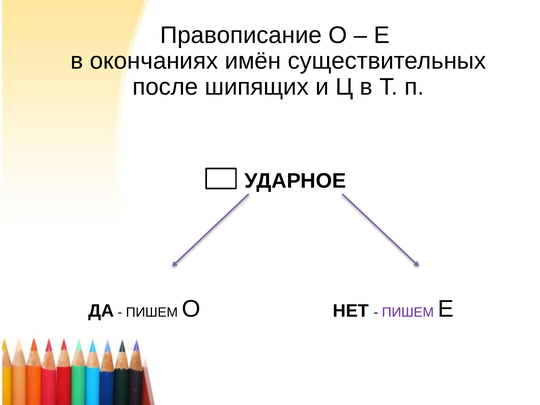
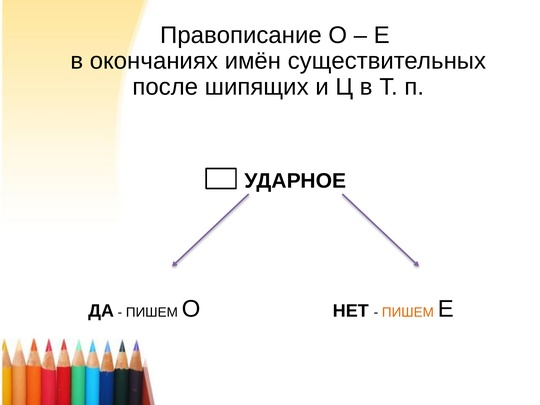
ПИШЕМ at (408, 313) colour: purple -> orange
